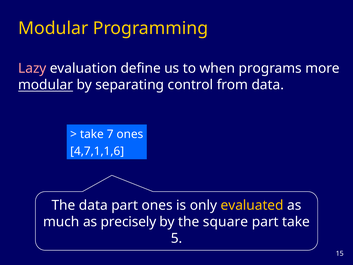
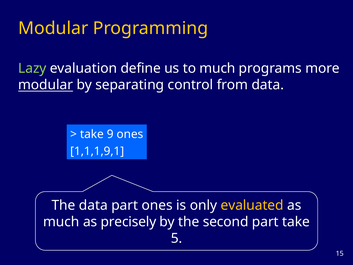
Lazy colour: pink -> light green
to when: when -> much
7: 7 -> 9
4,7,1,1,6: 4,7,1,1,6 -> 1,1,1,9,1
square: square -> second
